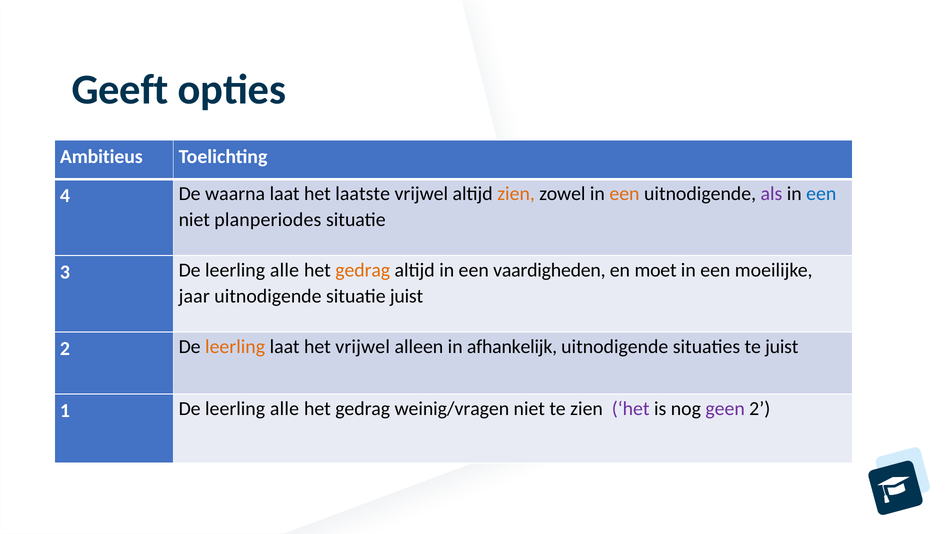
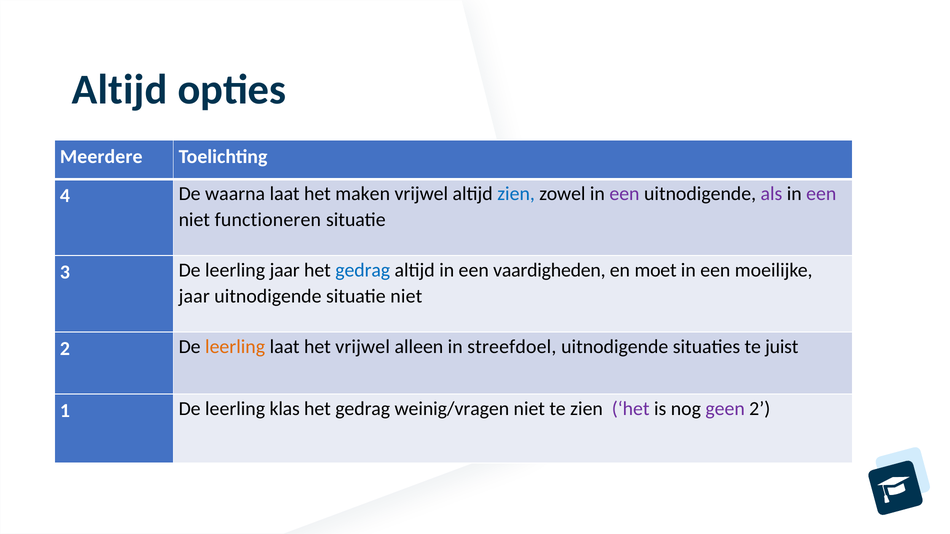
Geeft at (120, 90): Geeft -> Altijd
Ambitieus: Ambitieus -> Meerdere
laatste: laatste -> maken
zien at (516, 194) colour: orange -> blue
een at (624, 194) colour: orange -> purple
een at (821, 194) colour: blue -> purple
planperiodes: planperiodes -> functioneren
3 De leerling alle: alle -> jaar
gedrag at (363, 270) colour: orange -> blue
situatie juist: juist -> niet
afhankelijk: afhankelijk -> streefdoel
1 De leerling alle: alle -> klas
